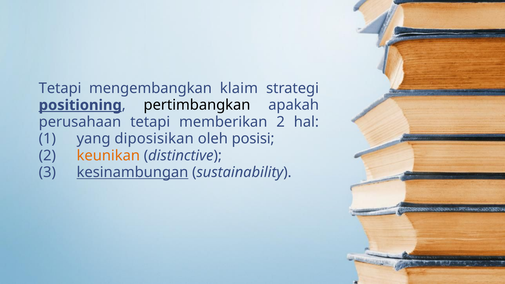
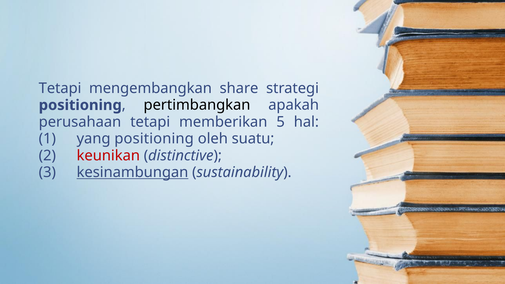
klaim: klaim -> share
positioning at (80, 105) underline: present -> none
memberikan 2: 2 -> 5
yang diposisikan: diposisikan -> positioning
posisi: posisi -> suatu
keunikan colour: orange -> red
